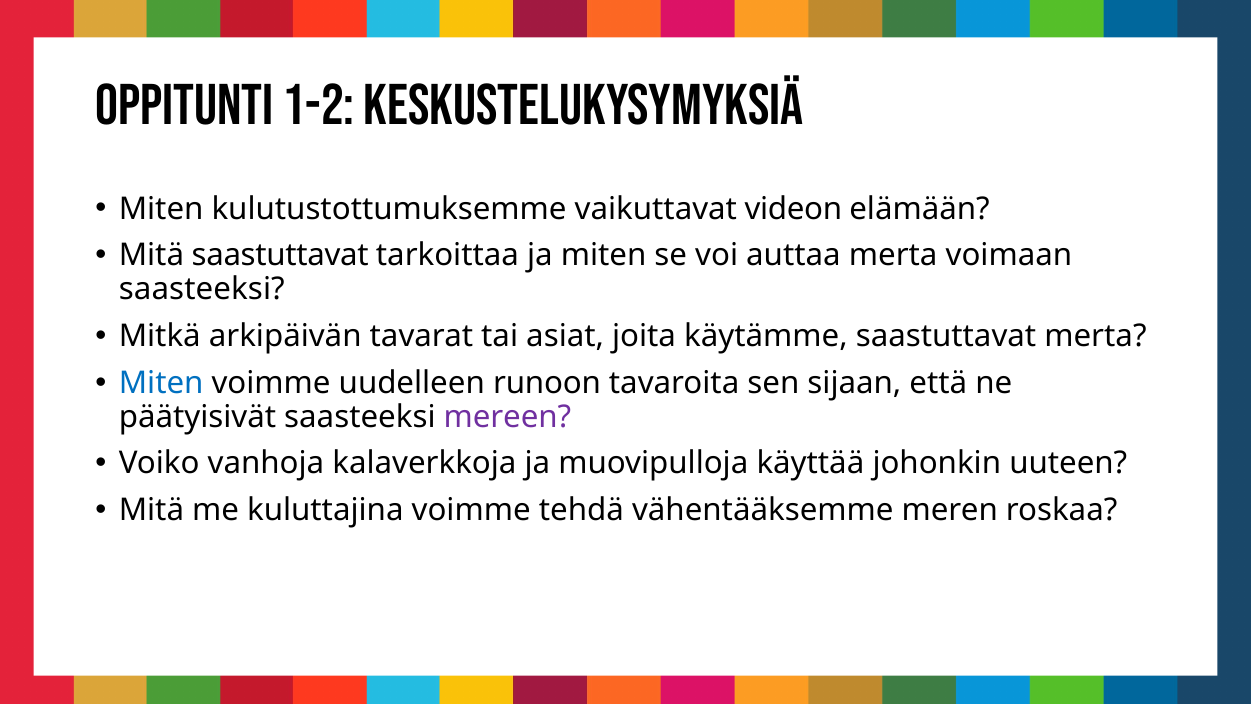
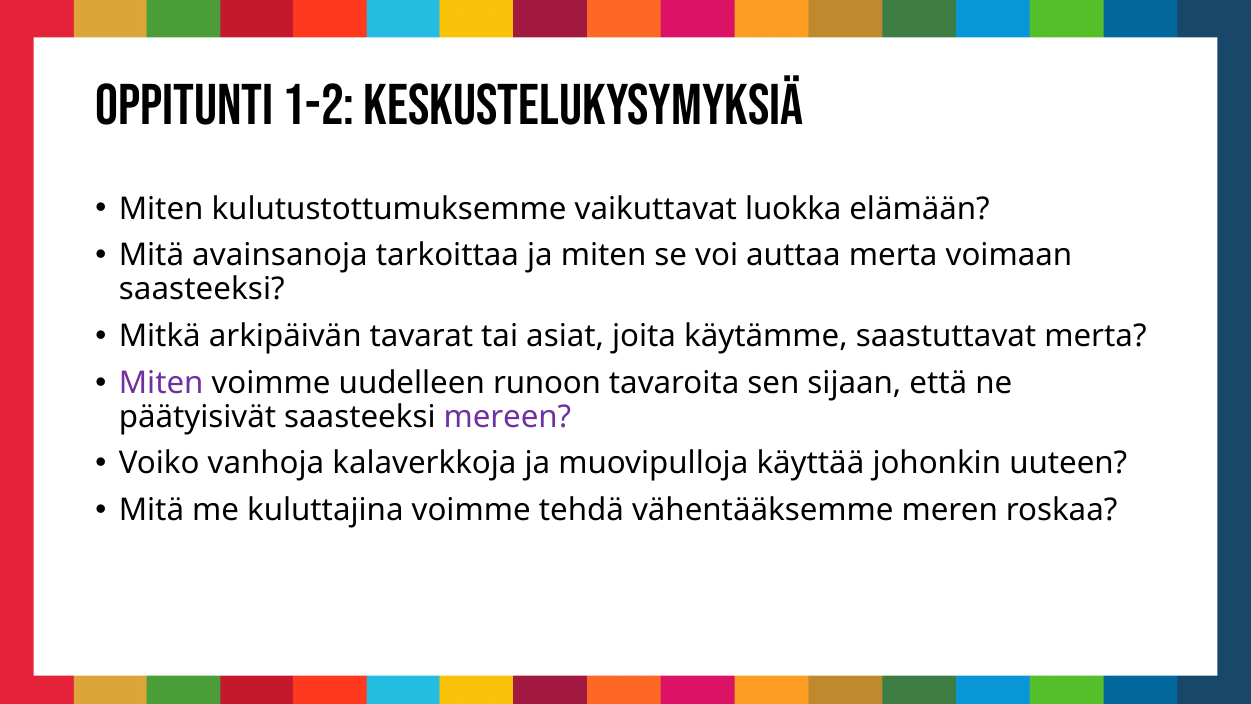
videon: videon -> luokka
Mitä saastuttavat: saastuttavat -> avainsanoja
Miten at (161, 383) colour: blue -> purple
